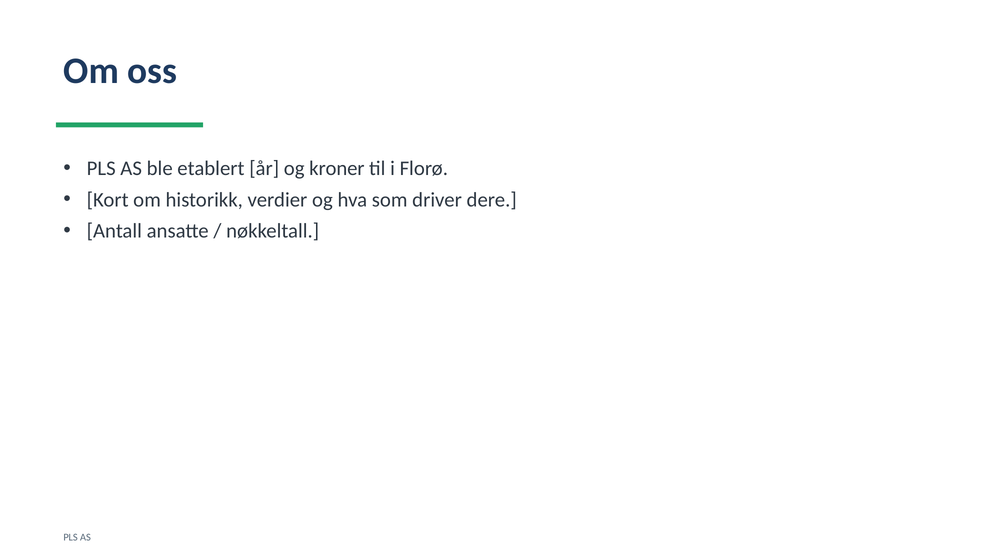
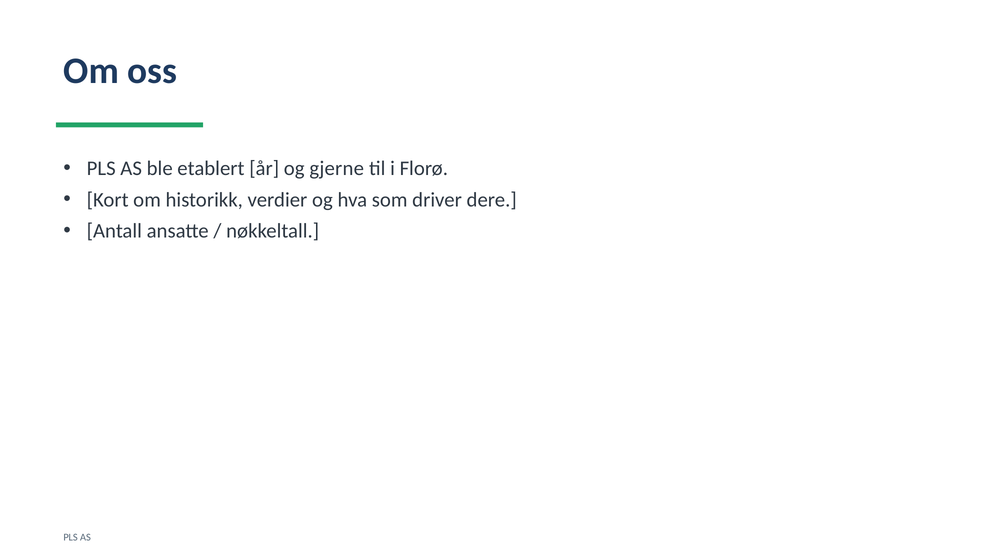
kroner: kroner -> gjerne
